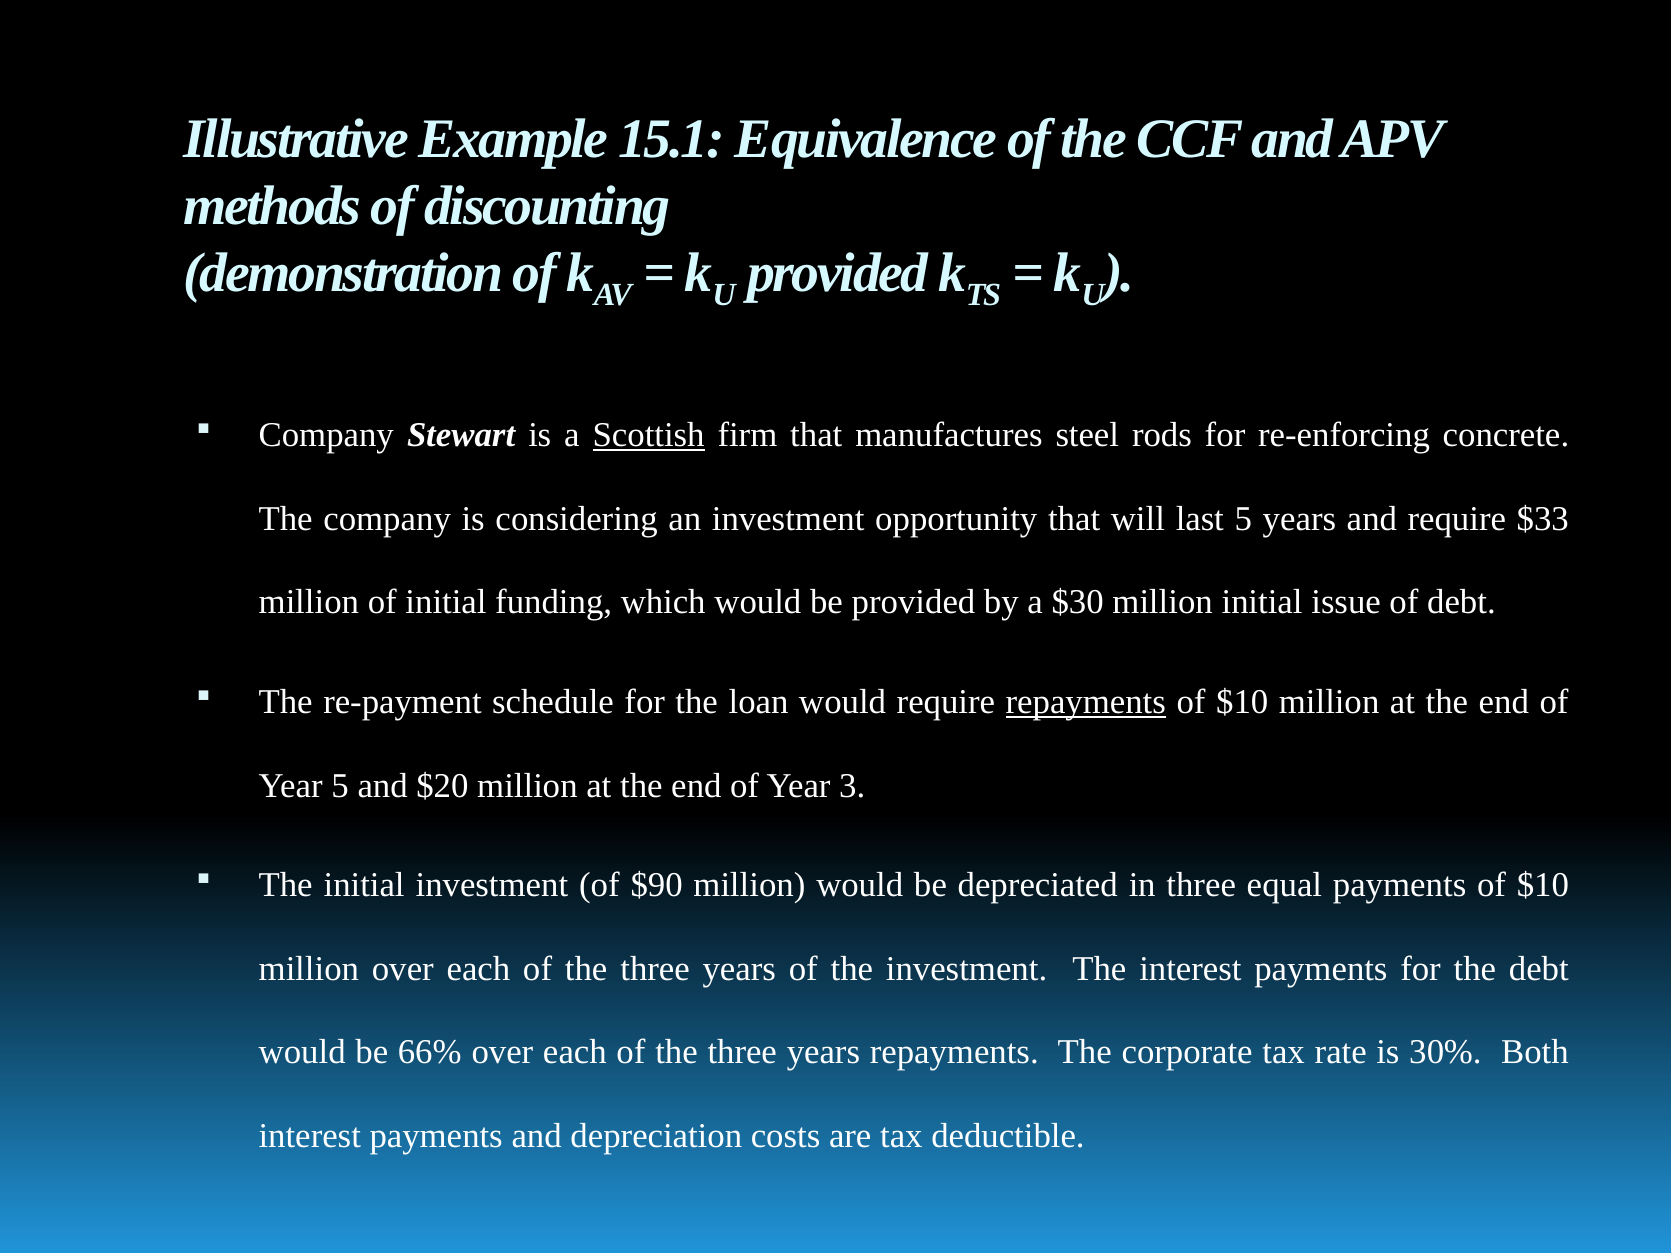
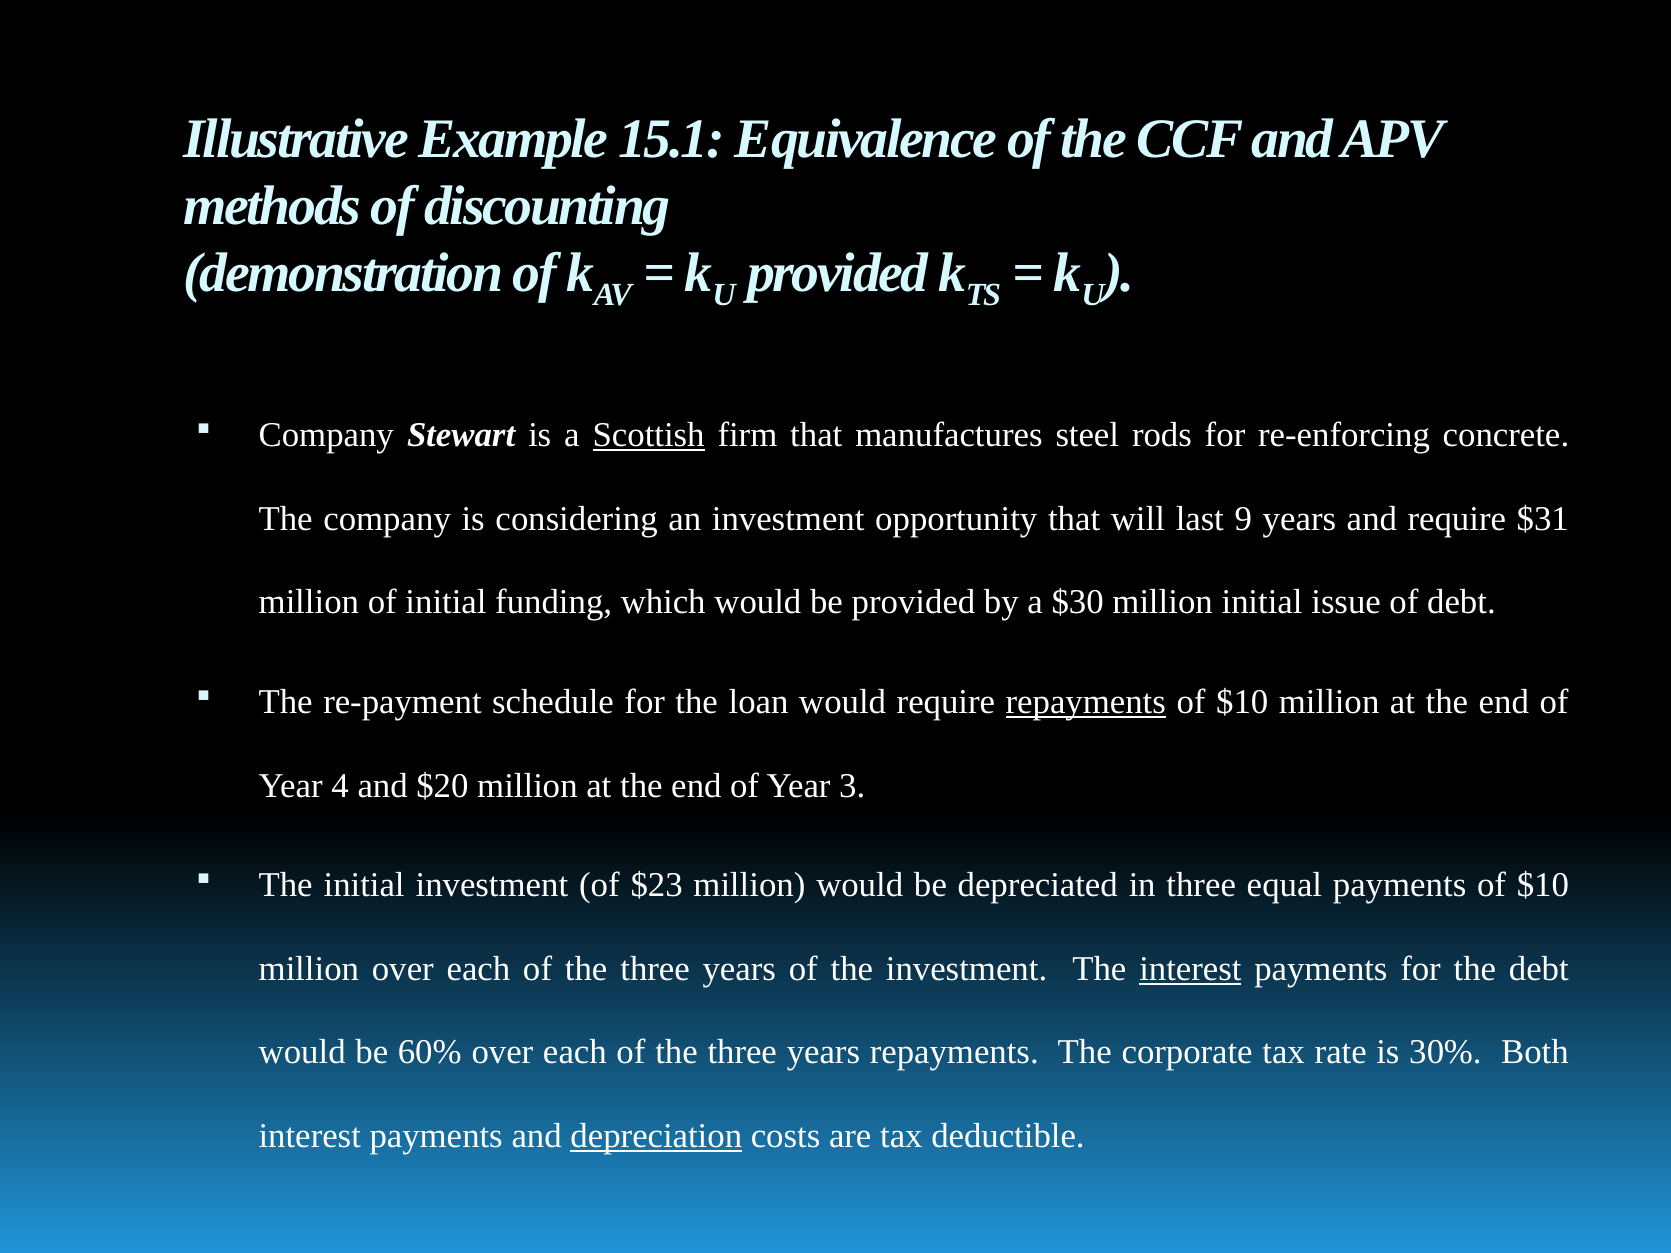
last 5: 5 -> 9
$33: $33 -> $31
Year 5: 5 -> 4
$90: $90 -> $23
interest at (1190, 969) underline: none -> present
66%: 66% -> 60%
depreciation underline: none -> present
